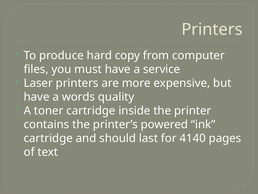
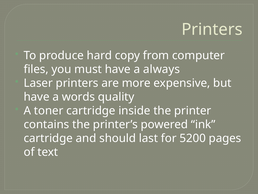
service: service -> always
4140: 4140 -> 5200
